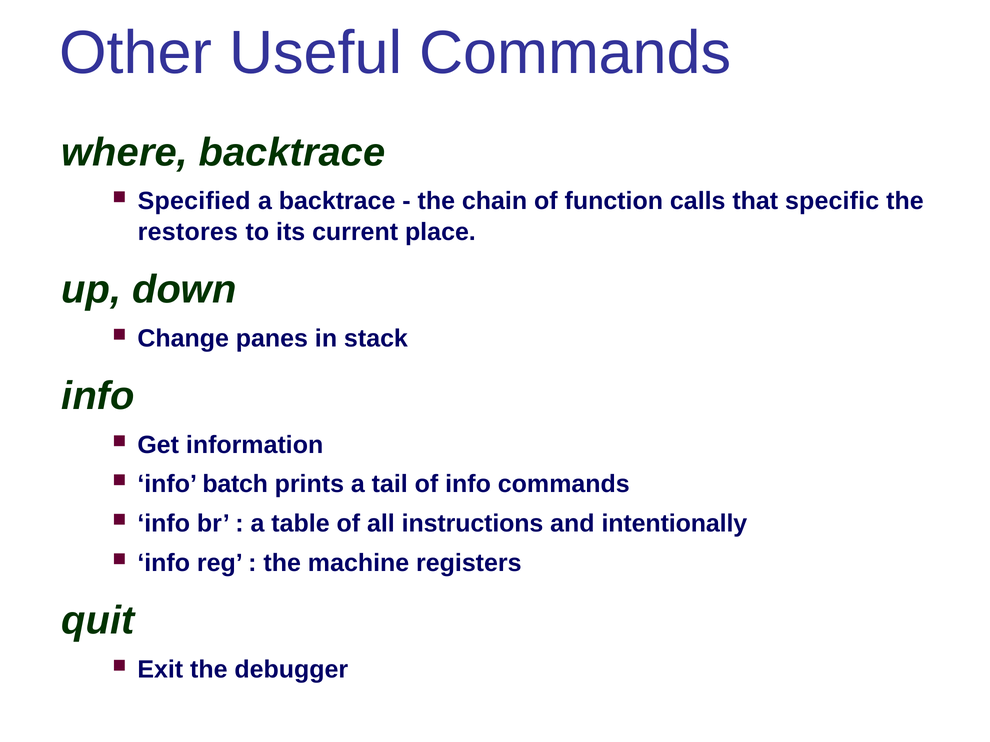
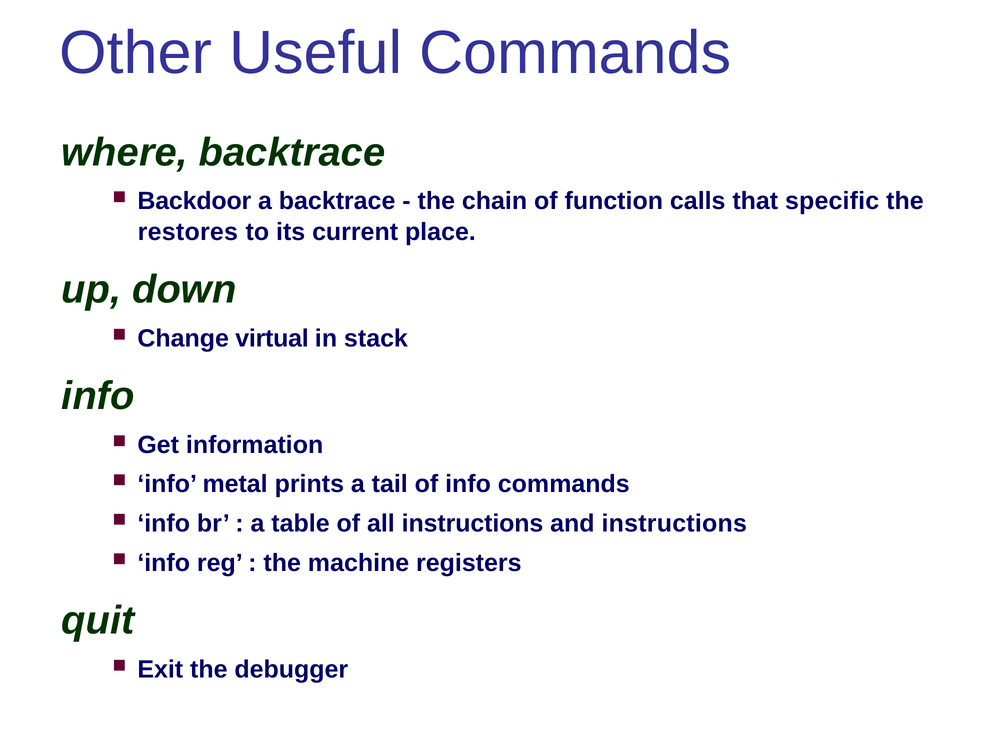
Specified: Specified -> Backdoor
panes: panes -> virtual
batch: batch -> metal
and intentionally: intentionally -> instructions
